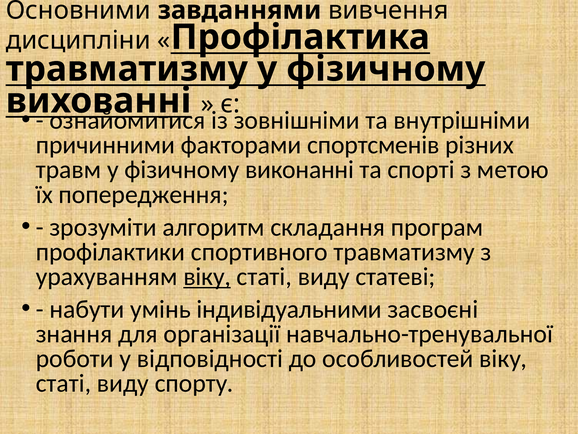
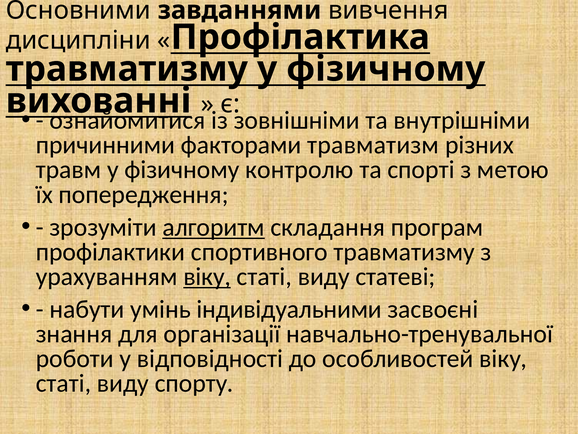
спортсменів: спортсменів -> травматизм
виконанні: виконанні -> контролю
алгоритм underline: none -> present
